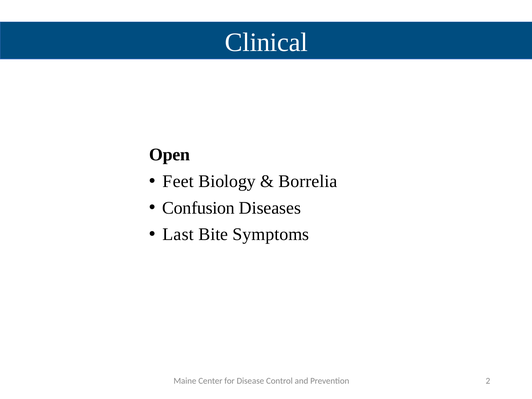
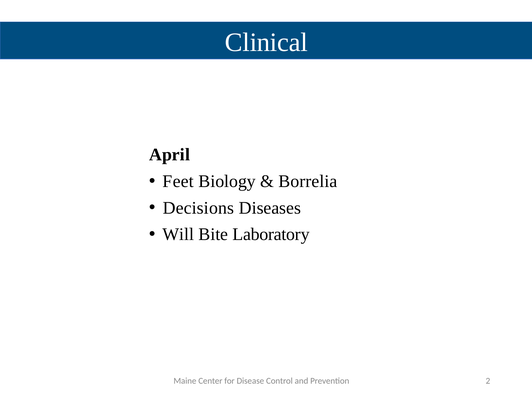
Open: Open -> April
Confusion: Confusion -> Decisions
Last: Last -> Will
Symptoms: Symptoms -> Laboratory
